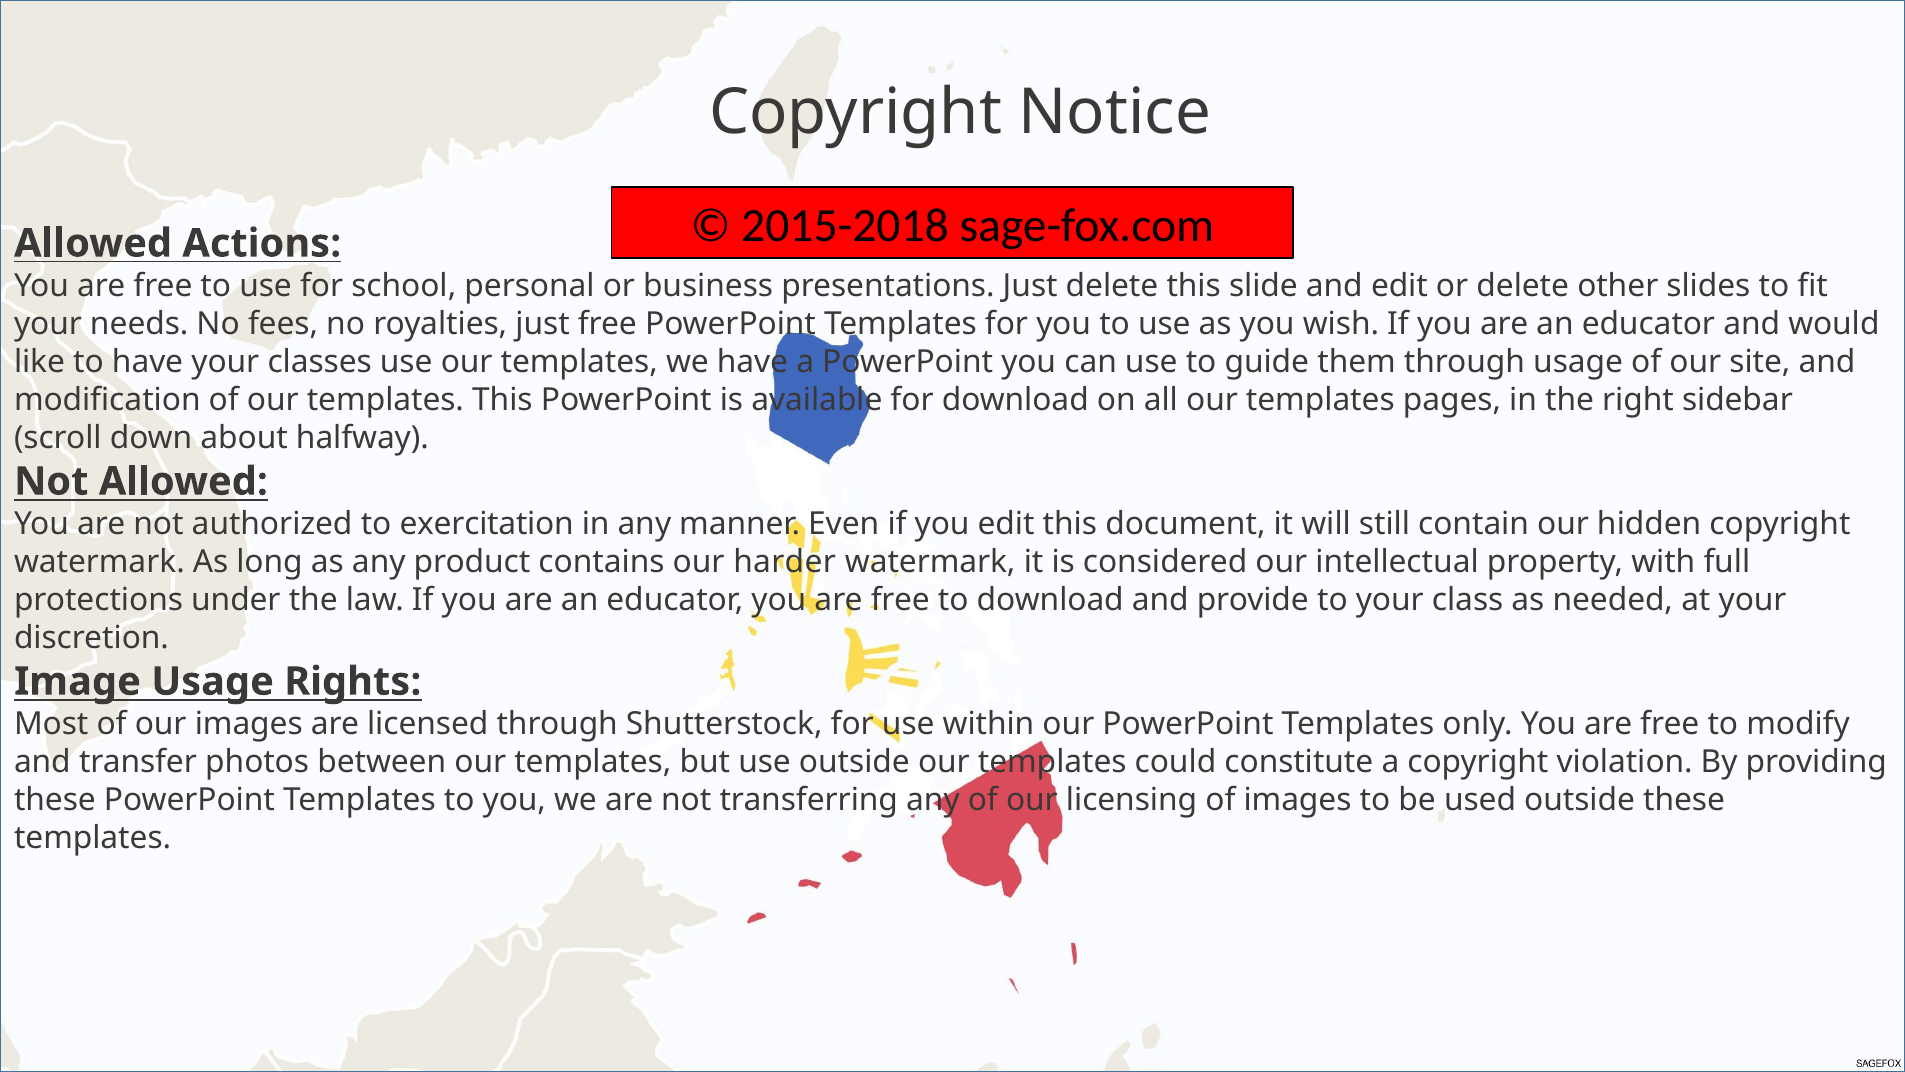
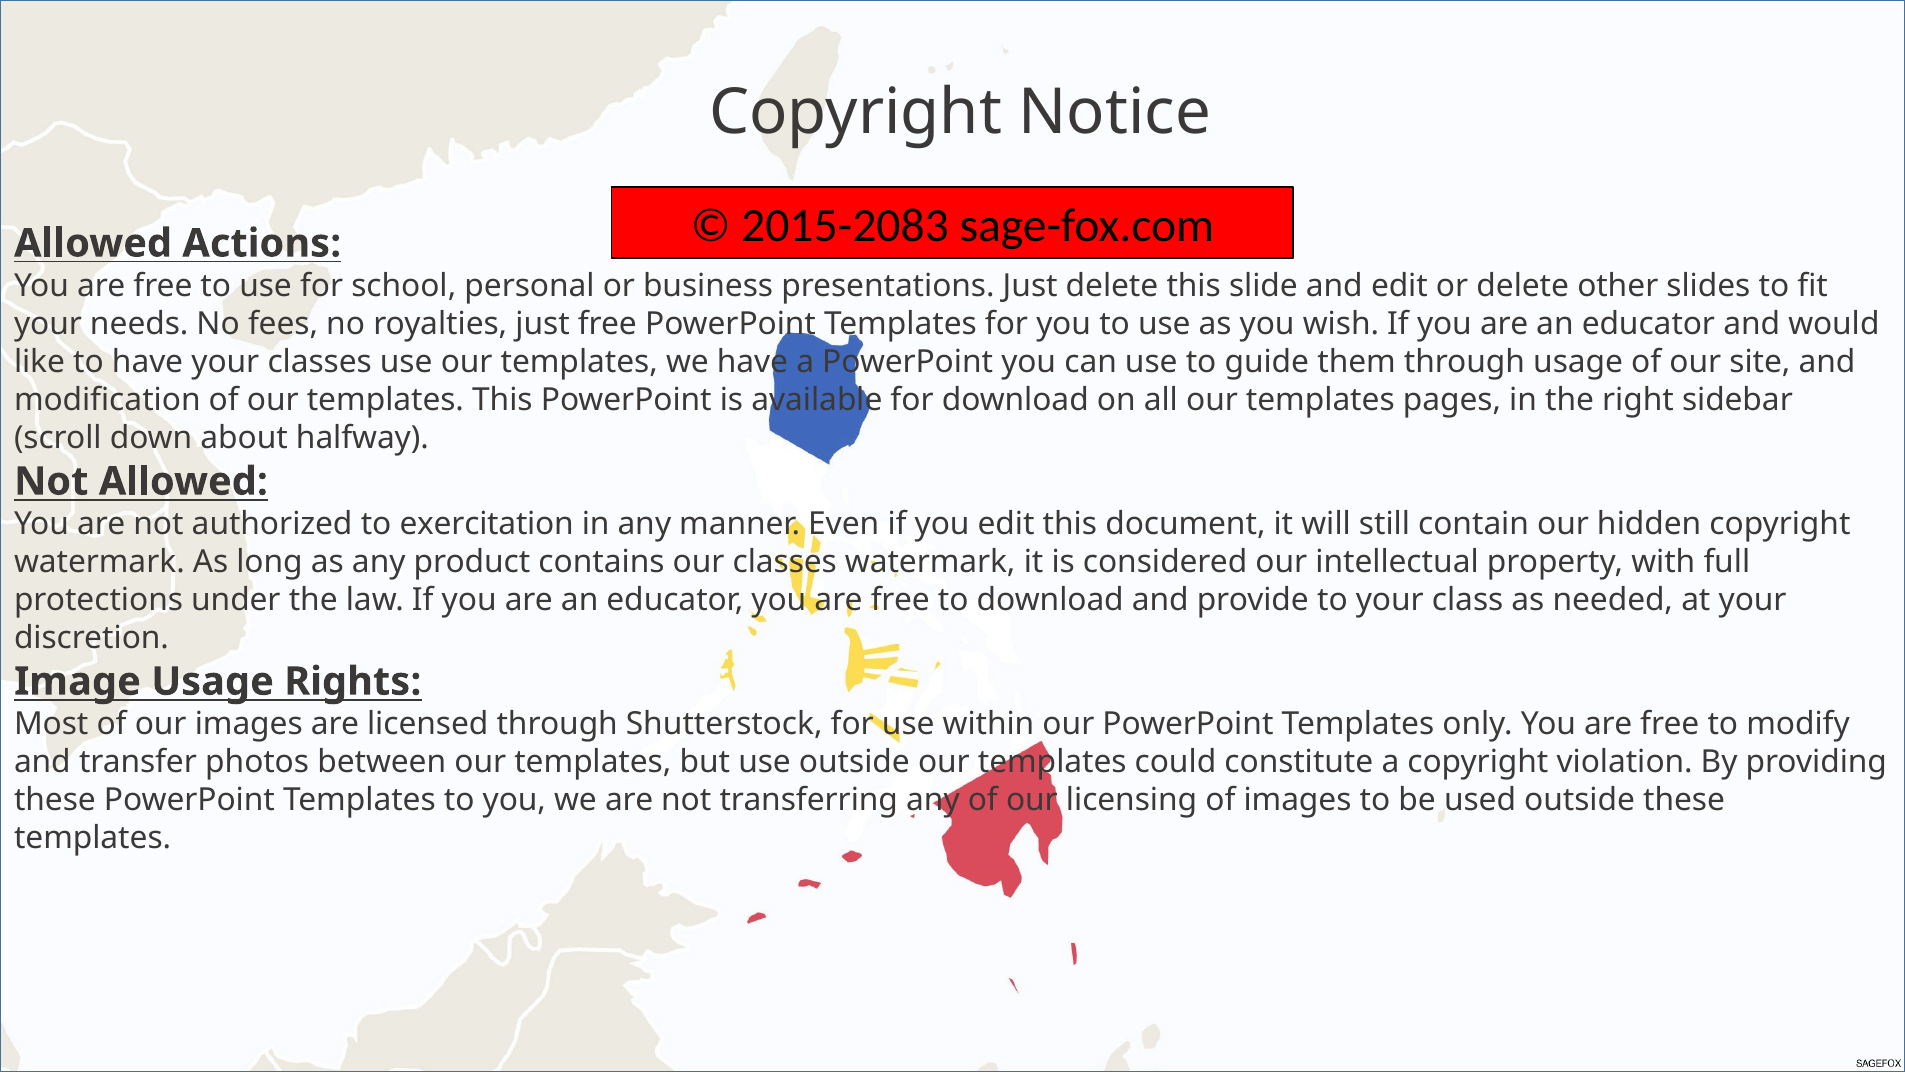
2015-2018: 2015-2018 -> 2015-2083
our harder: harder -> classes
